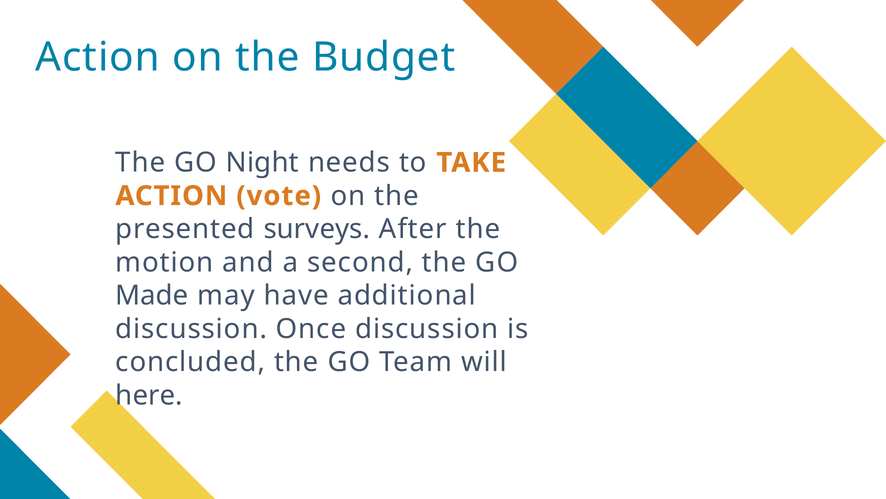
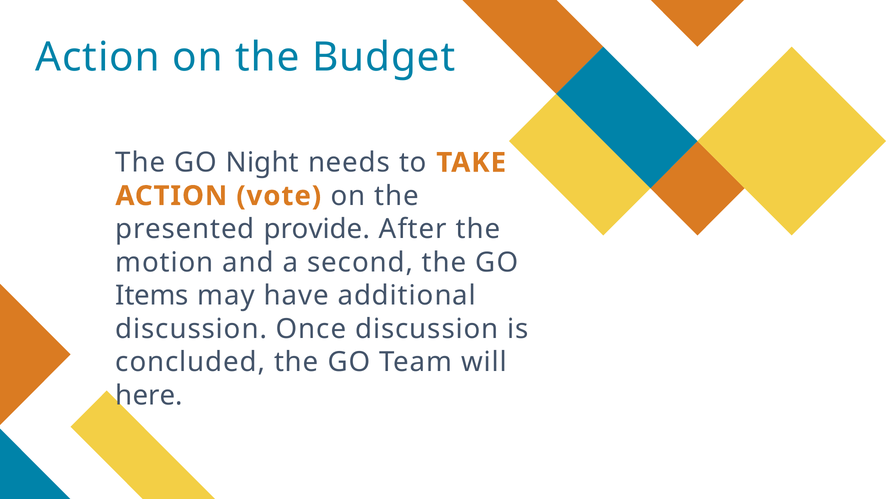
surveys: surveys -> provide
Made: Made -> Items
